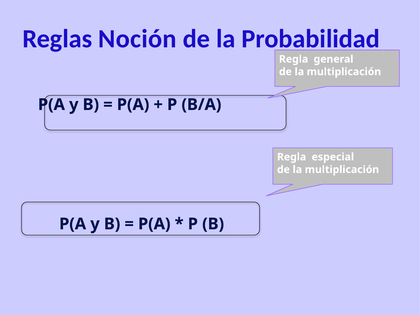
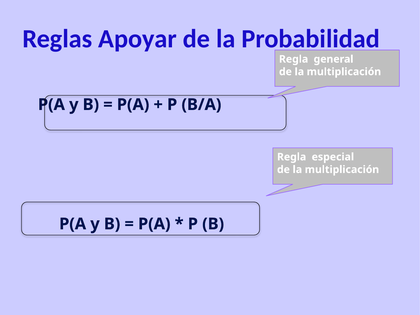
Noción: Noción -> Apoyar
